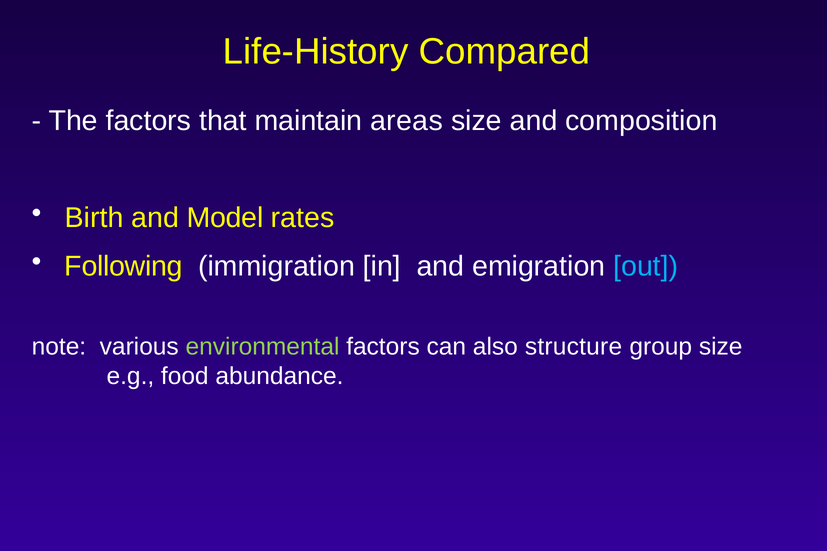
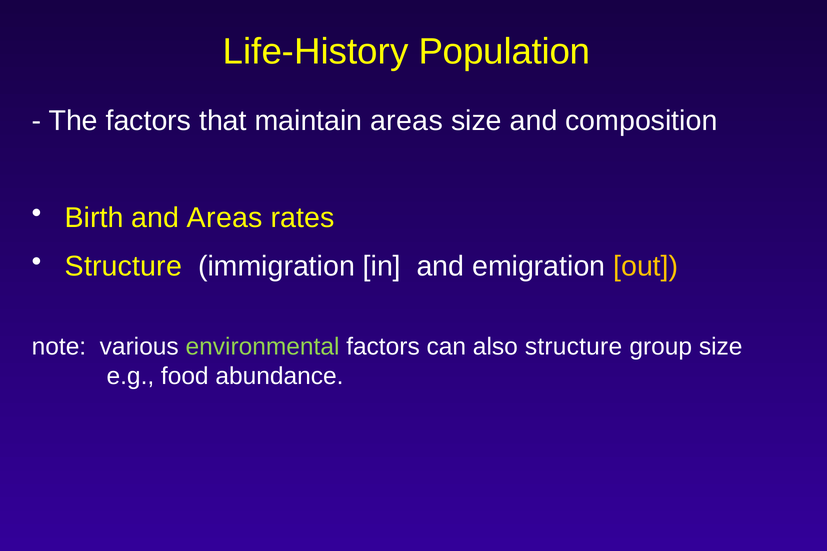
Compared: Compared -> Population
and Model: Model -> Areas
Following at (124, 267): Following -> Structure
out colour: light blue -> yellow
